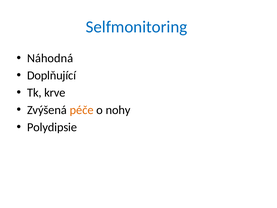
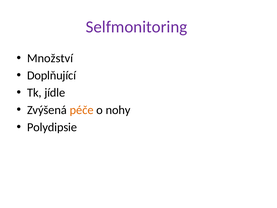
Selfmonitoring colour: blue -> purple
Náhodná: Náhodná -> Množství
krve: krve -> jídle
